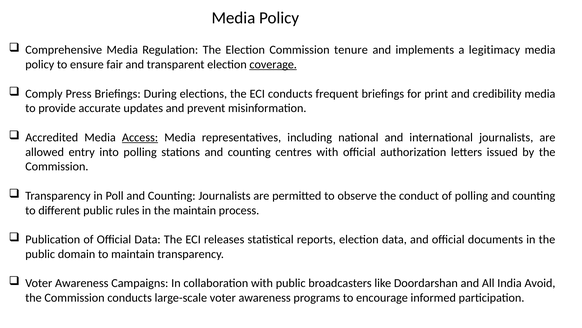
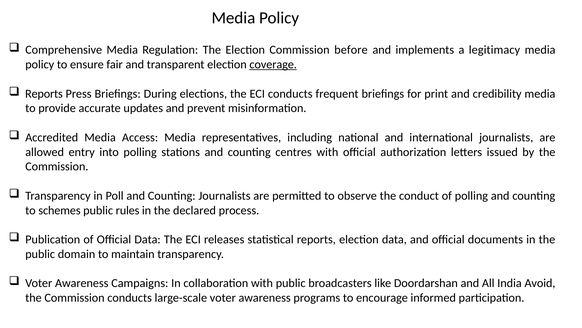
tenure: tenure -> before
Comply at (44, 93): Comply -> Reports
Access underline: present -> none
different: different -> schemes
the maintain: maintain -> declared
